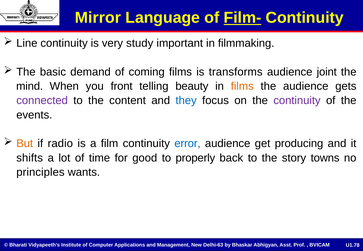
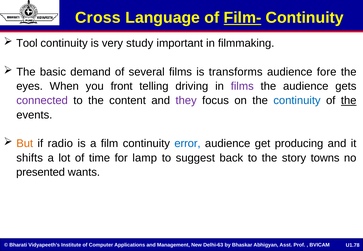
Mirror: Mirror -> Cross
Line: Line -> Tool
coming: coming -> several
joint: joint -> fore
mind: mind -> eyes
beauty: beauty -> driving
films at (242, 86) colour: orange -> purple
they colour: blue -> purple
continuity at (297, 101) colour: purple -> blue
the at (349, 101) underline: none -> present
good: good -> lamp
properly: properly -> suggest
principles: principles -> presented
